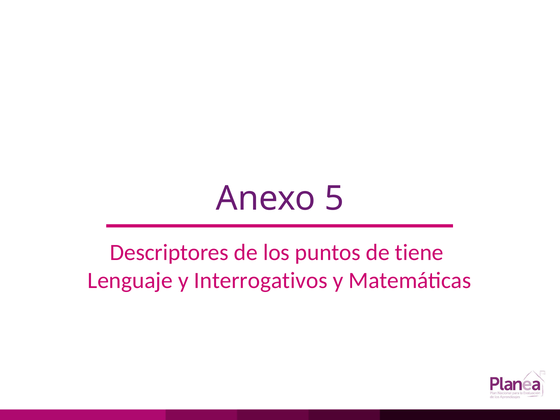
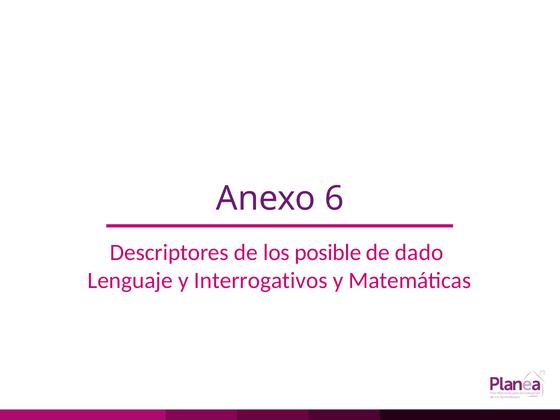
5: 5 -> 6
puntos: puntos -> posible
tiene: tiene -> dado
